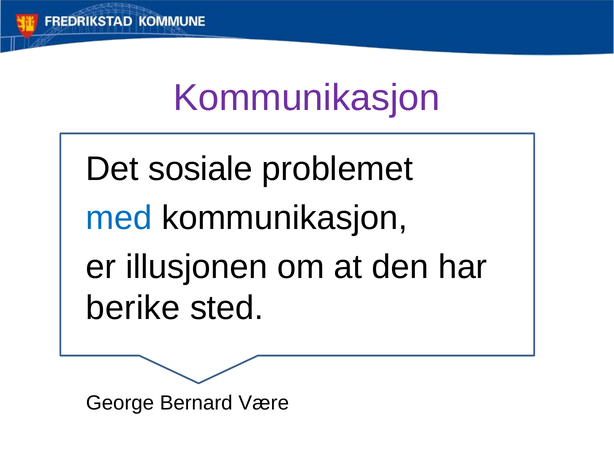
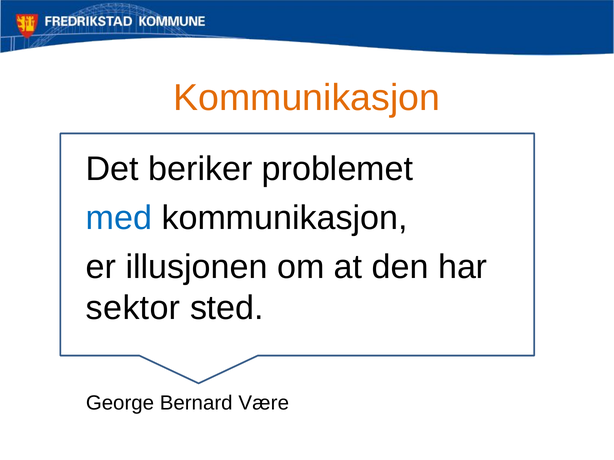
Kommunikasjon at (307, 98) colour: purple -> orange
sosiale: sosiale -> beriker
berike: berike -> sektor
